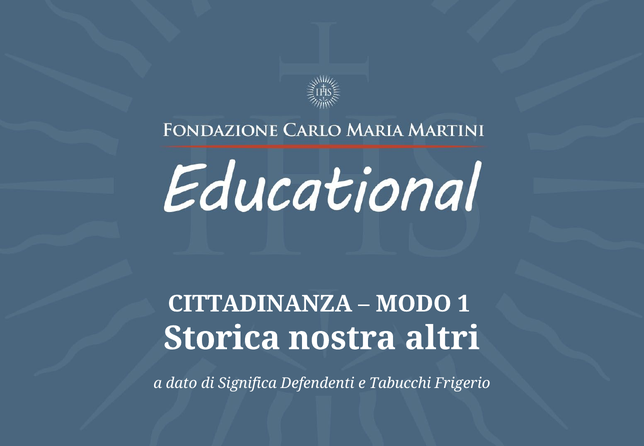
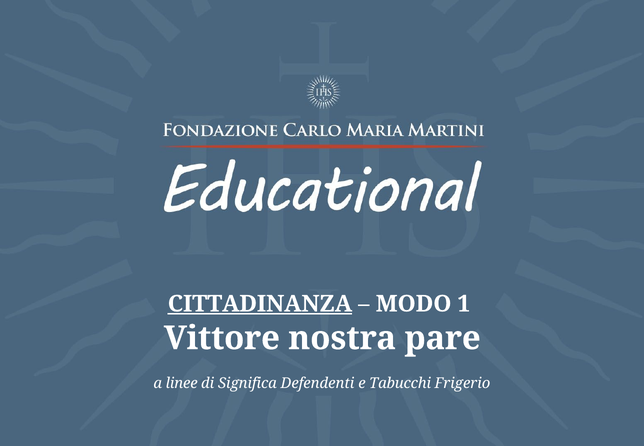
CITTADINANZA underline: none -> present
Storica: Storica -> Vittore
altri: altri -> pare
dato: dato -> linee
